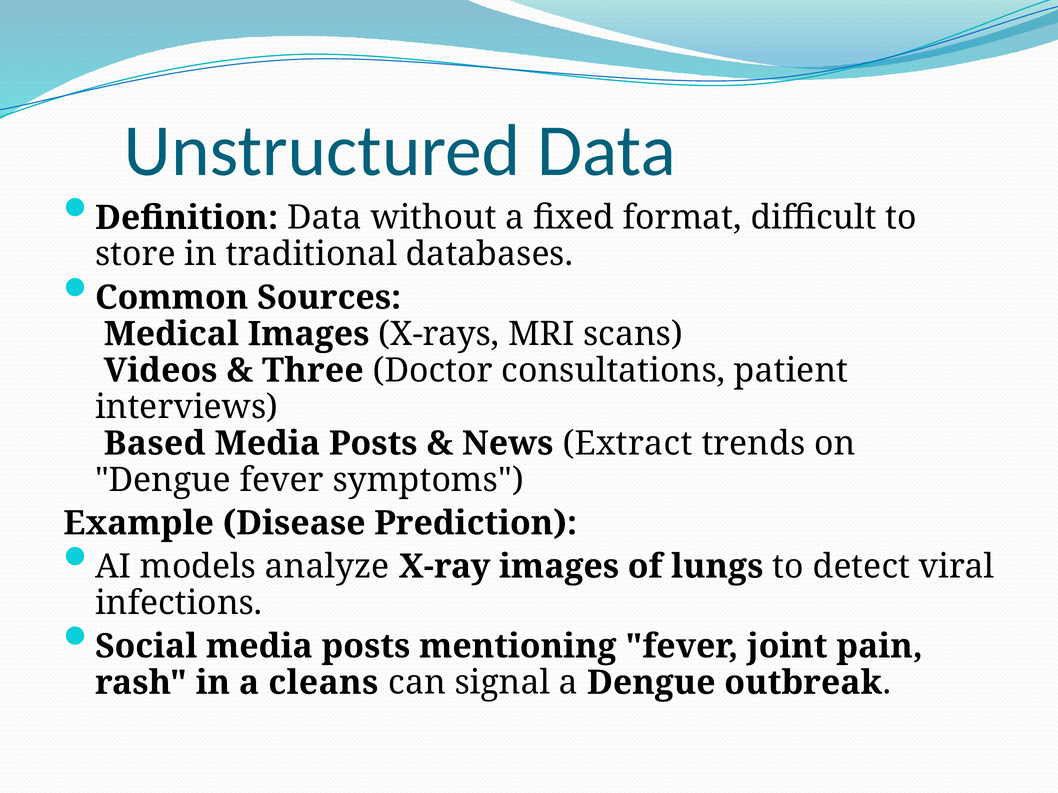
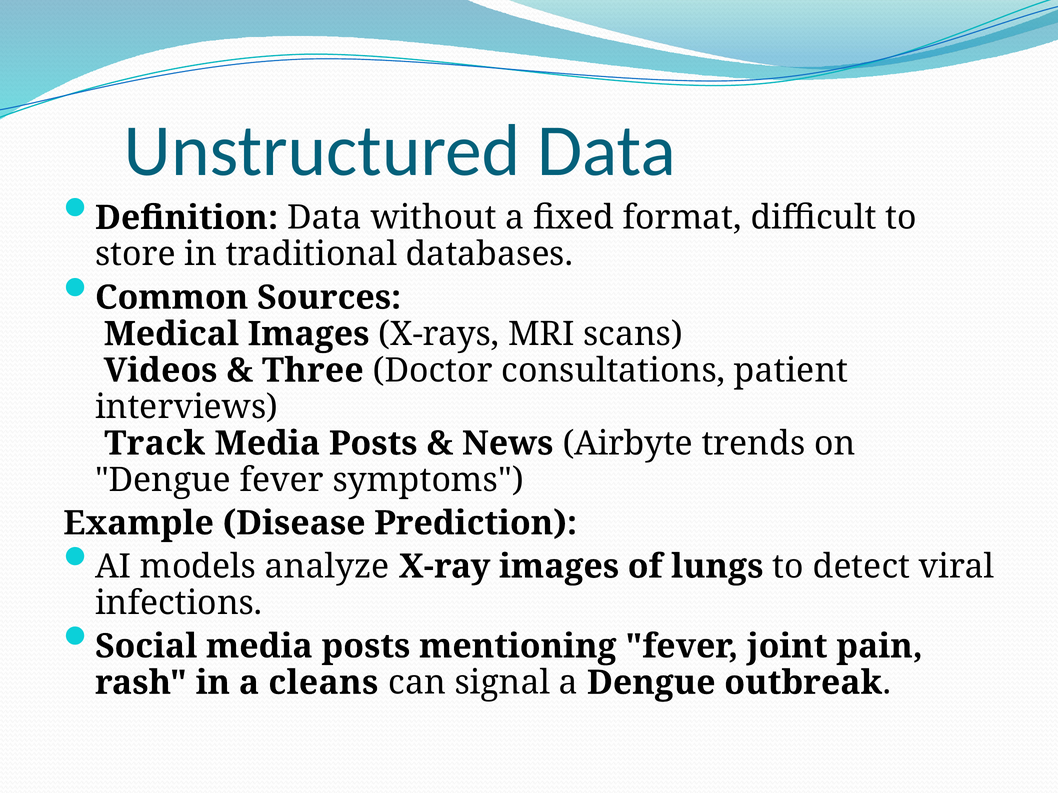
Based: Based -> Track
Extract: Extract -> Airbyte
